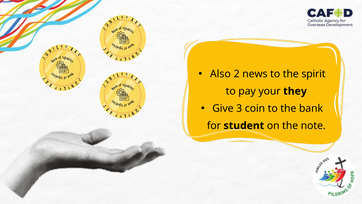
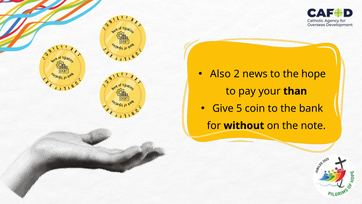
spirit: spirit -> hope
they: they -> than
3: 3 -> 5
student: student -> without
